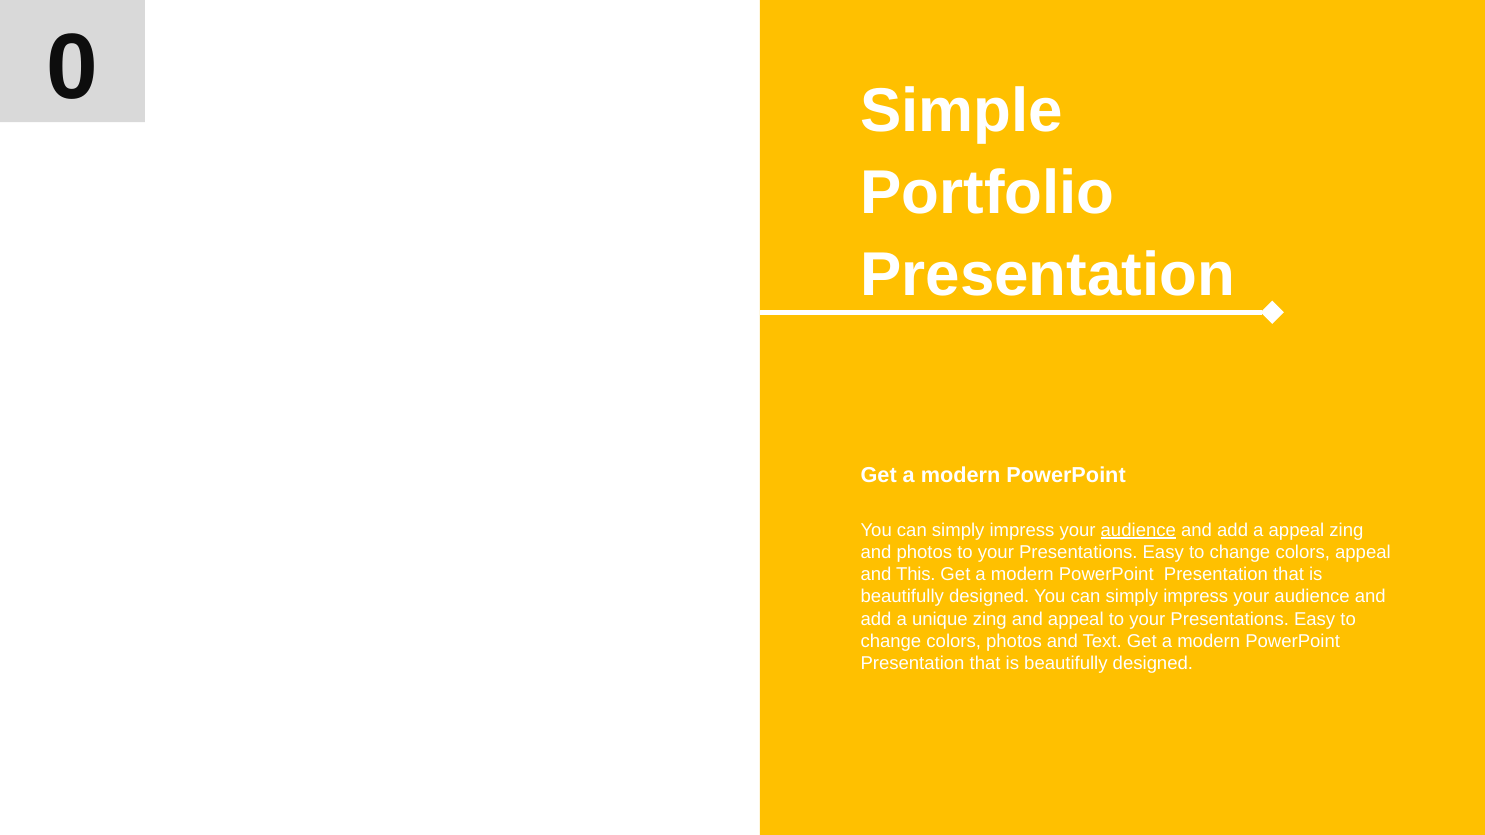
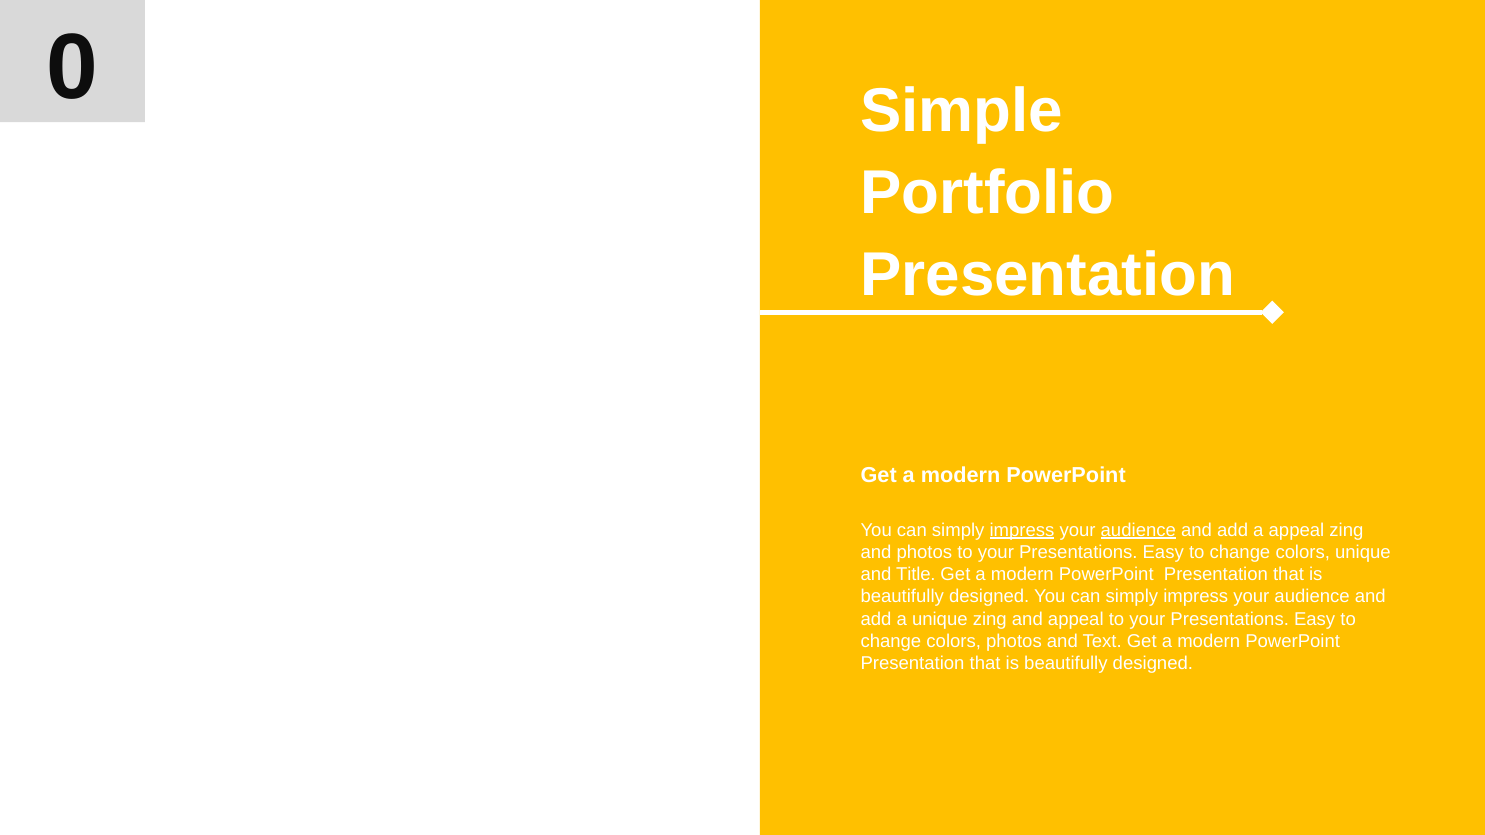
impress at (1022, 530) underline: none -> present
colors appeal: appeal -> unique
This: This -> Title
